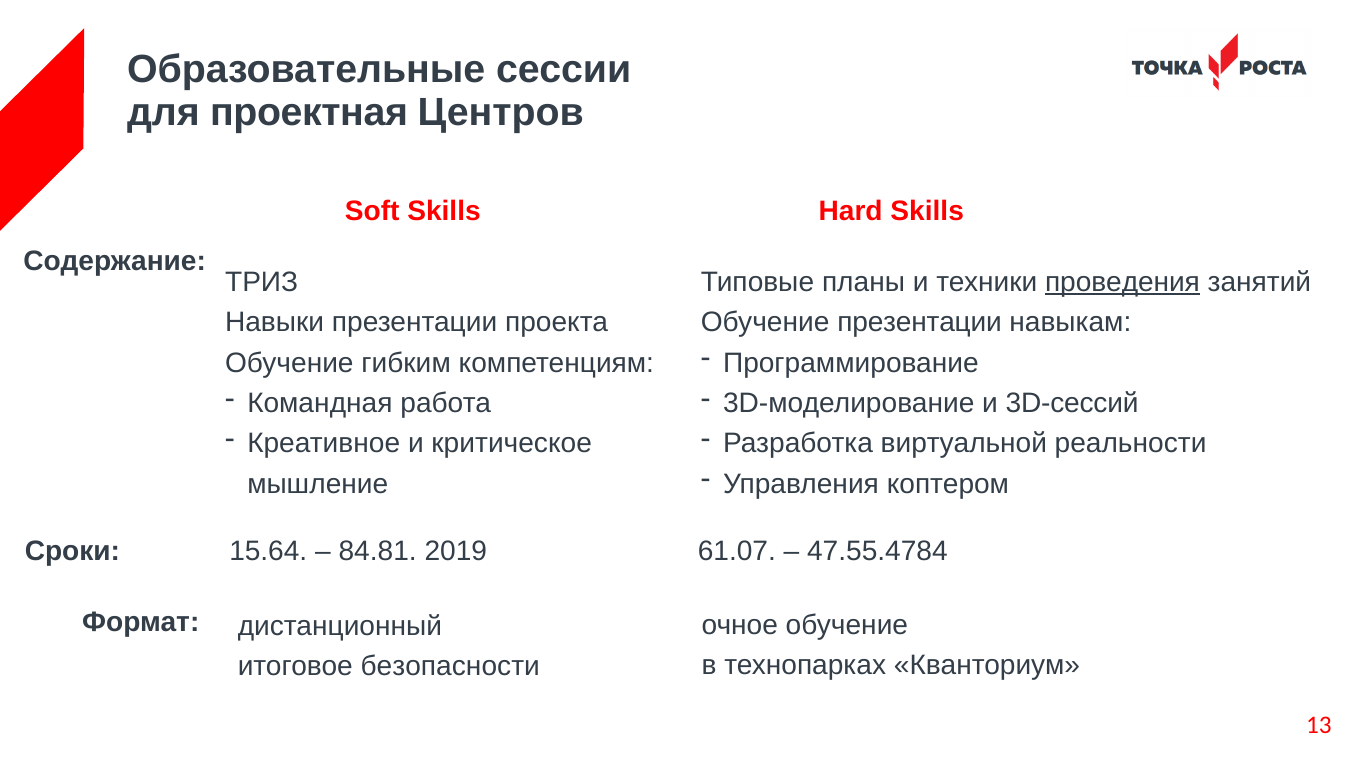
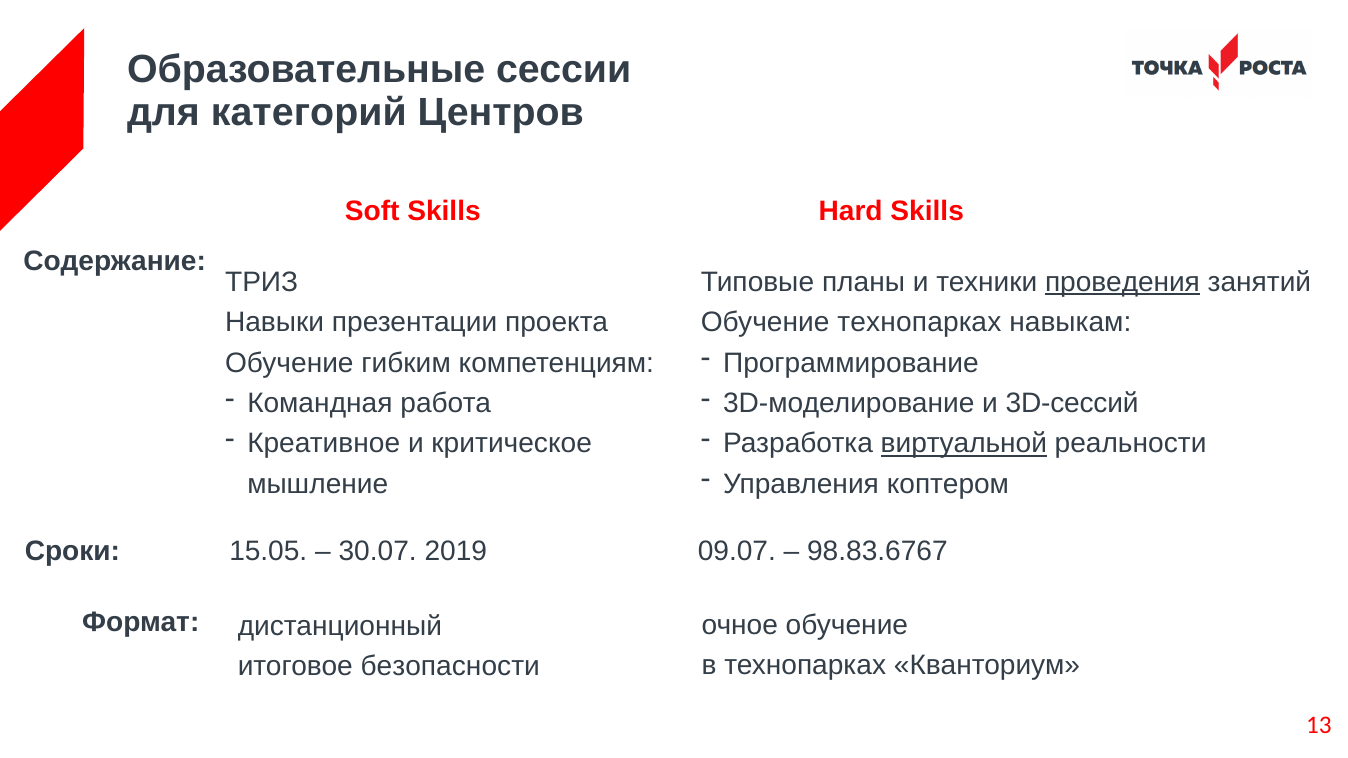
проектная: проектная -> категорий
Обучение презентации: презентации -> технопарках
виртуальной underline: none -> present
15.64: 15.64 -> 15.05
84.81: 84.81 -> 30.07
61.07: 61.07 -> 09.07
47.55.4784: 47.55.4784 -> 98.83.6767
